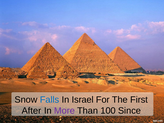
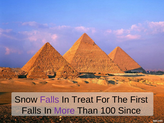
Falls at (50, 100) colour: blue -> purple
Israel: Israel -> Treat
After at (31, 111): After -> Falls
